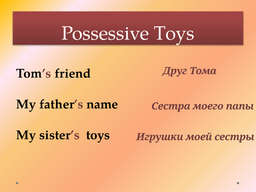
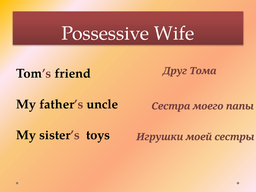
Possessive Toys: Toys -> Wife
name: name -> uncle
